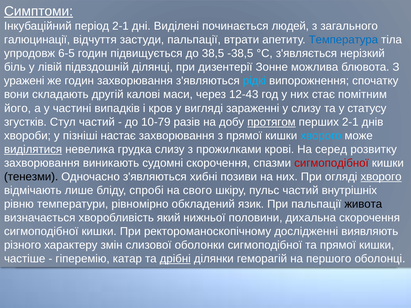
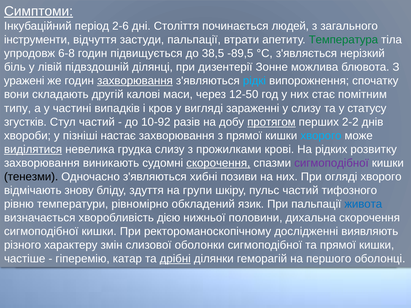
період 2-1: 2-1 -> 2-6
Виділені: Виділені -> Століття
галюцинації: галюцинації -> інструменти
Температура colour: blue -> green
6-5: 6-5 -> 6-8
-38,5: -38,5 -> -89,5
захворювання at (135, 81) underline: none -> present
12-43: 12-43 -> 12-50
його: його -> типу
10-79: 10-79 -> 10-92
перших 2-1: 2-1 -> 2-2
серед: серед -> рідких
скорочення at (218, 163) underline: none -> present
сигмоподібної at (331, 163) colour: red -> purple
хворого at (381, 177) underline: present -> none
лише: лише -> знову
спробі: спробі -> здуття
свого: свого -> групи
внутрішніх: внутрішніх -> тифозного
живота colour: black -> blue
який: який -> дією
